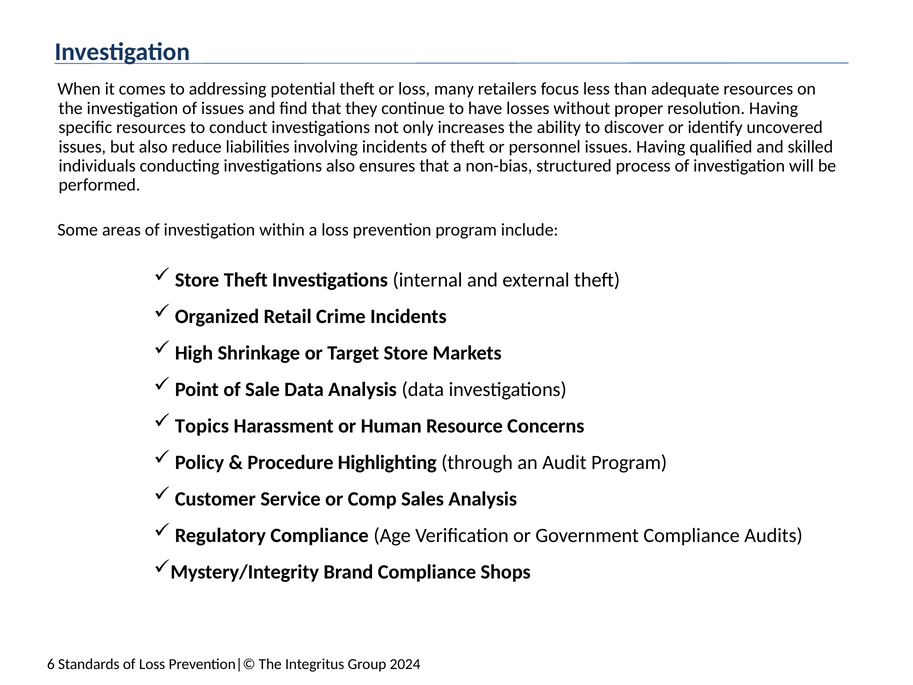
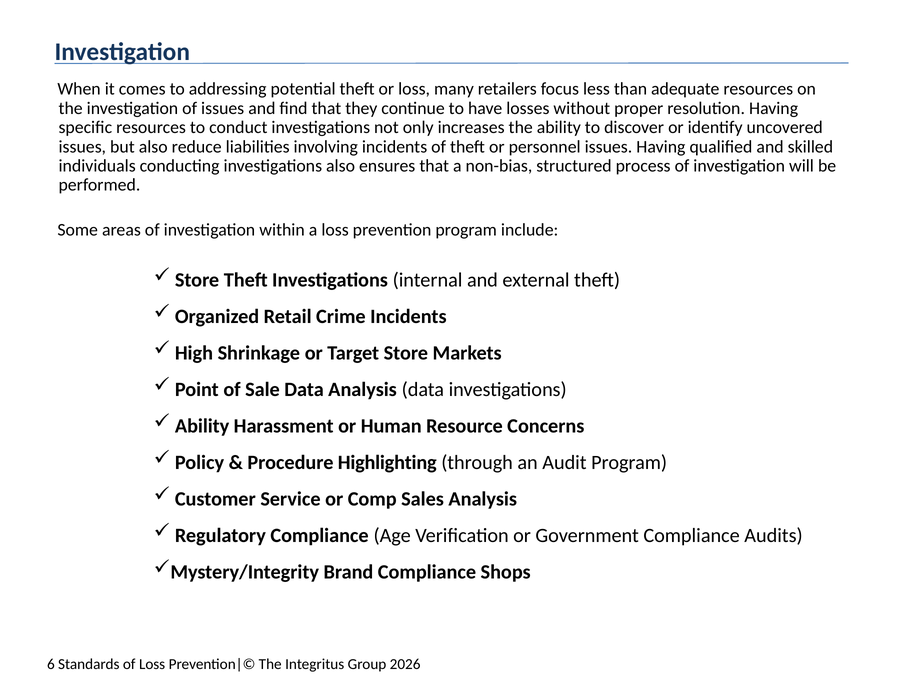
Topics at (202, 426): Topics -> Ability
2024: 2024 -> 2026
